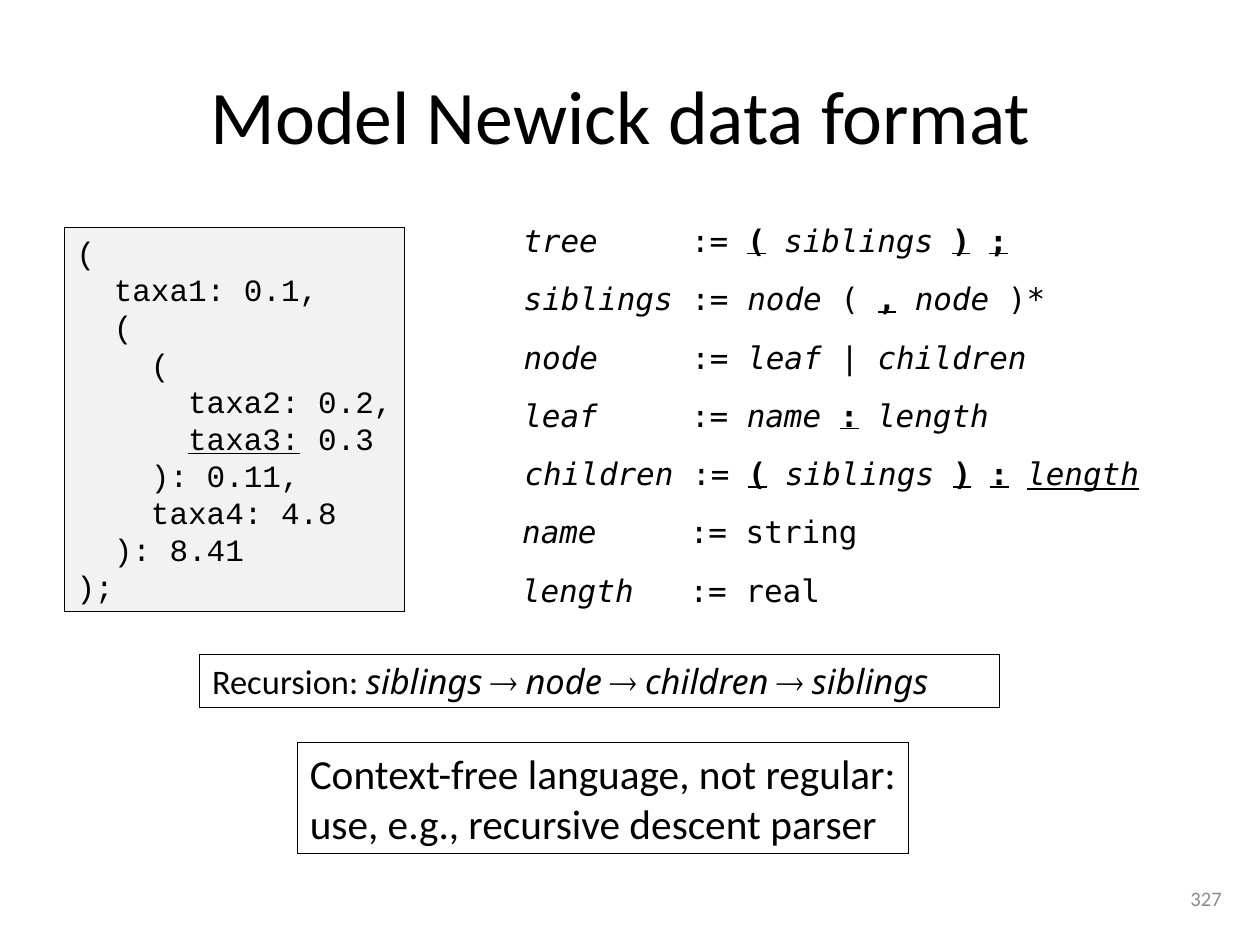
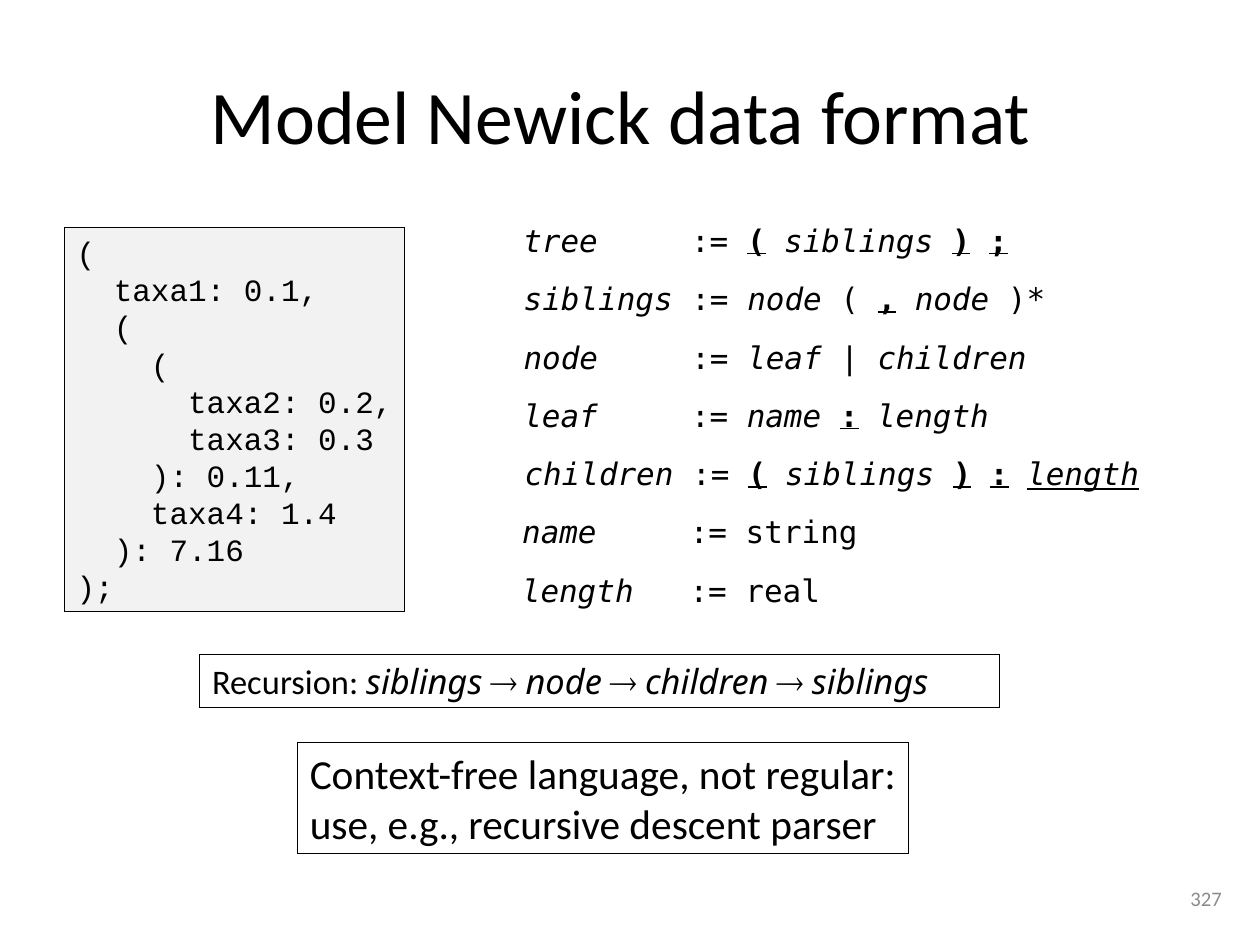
taxa3 underline: present -> none
4.8: 4.8 -> 1.4
8.41: 8.41 -> 7.16
